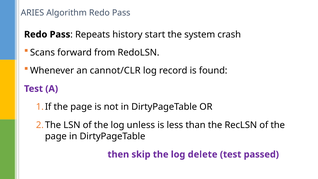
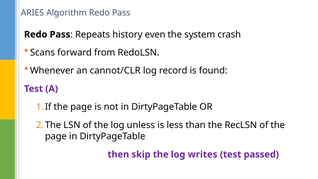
start: start -> even
delete: delete -> writes
